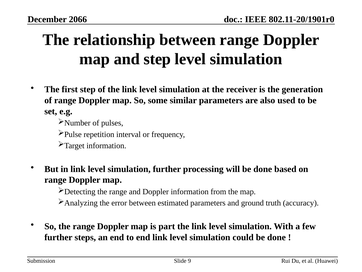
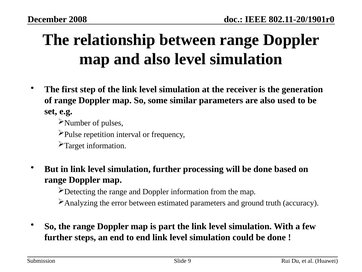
2066: 2066 -> 2008
and step: step -> also
